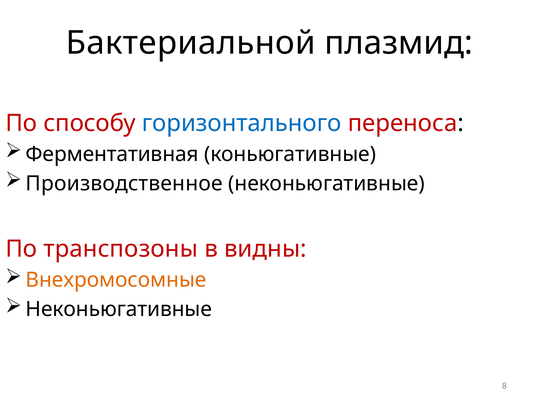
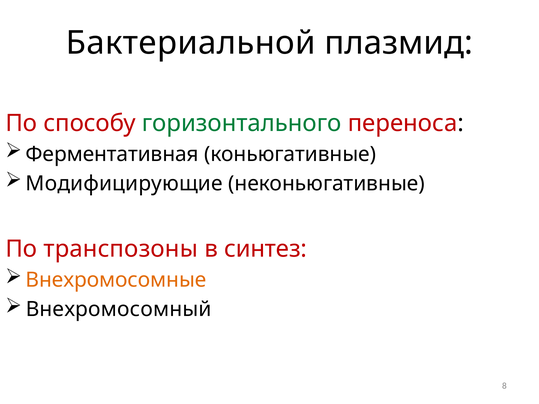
горизонтального colour: blue -> green
Производственное: Производственное -> Модифицирующие
видны: видны -> синтез
Неконьюгативные at (119, 309): Неконьюгативные -> Внехромосомный
